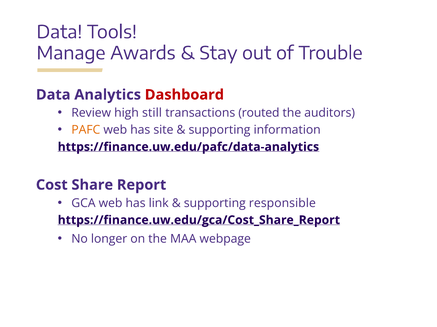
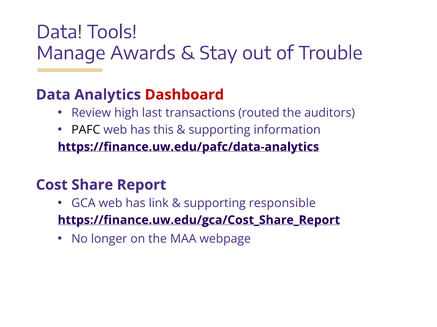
still: still -> last
PAFC colour: orange -> black
site: site -> this
